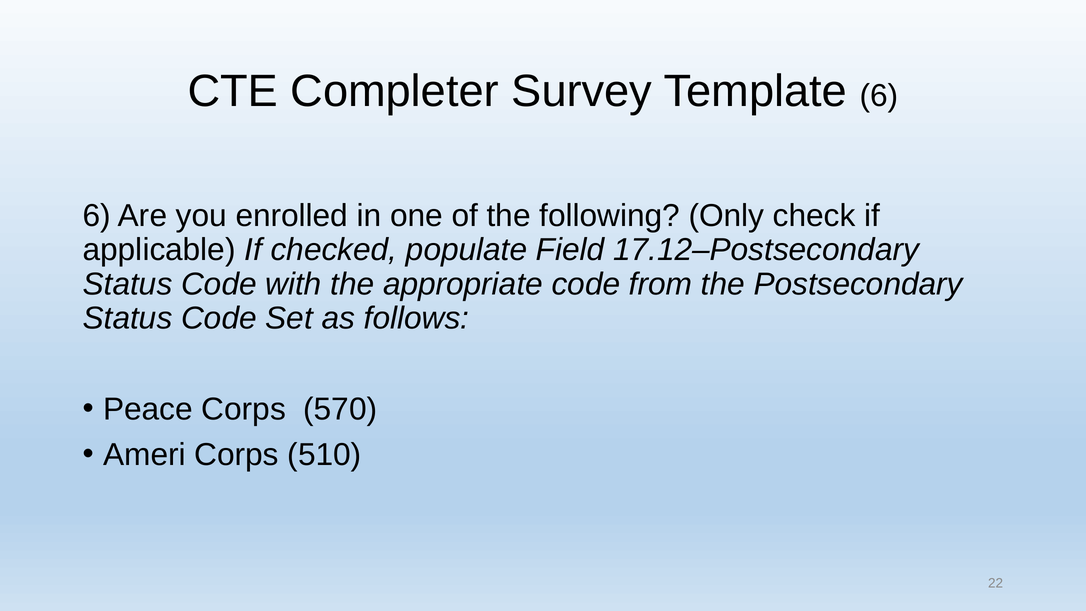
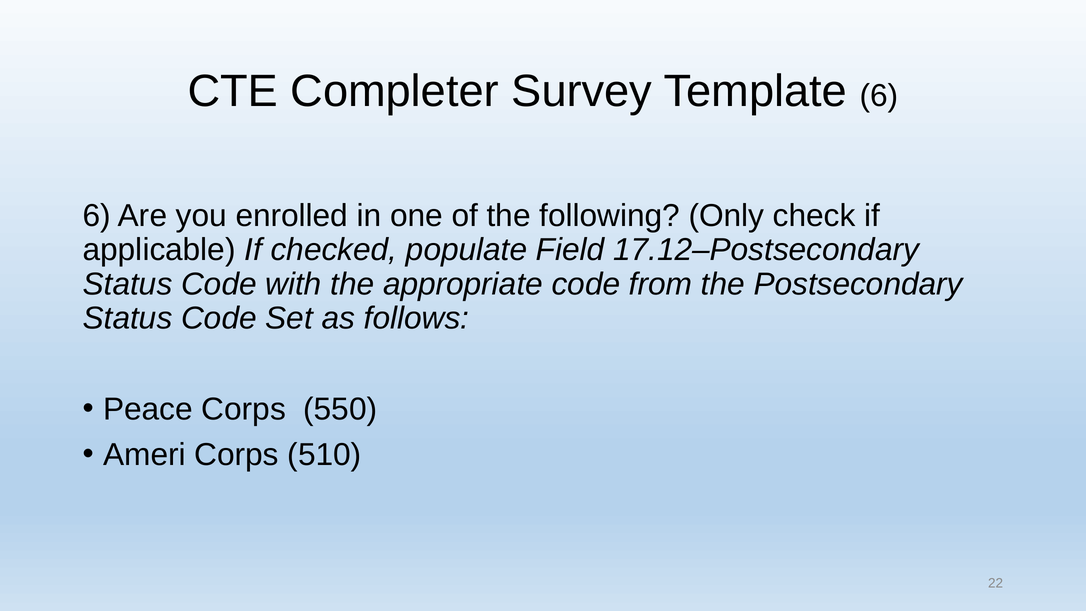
570: 570 -> 550
